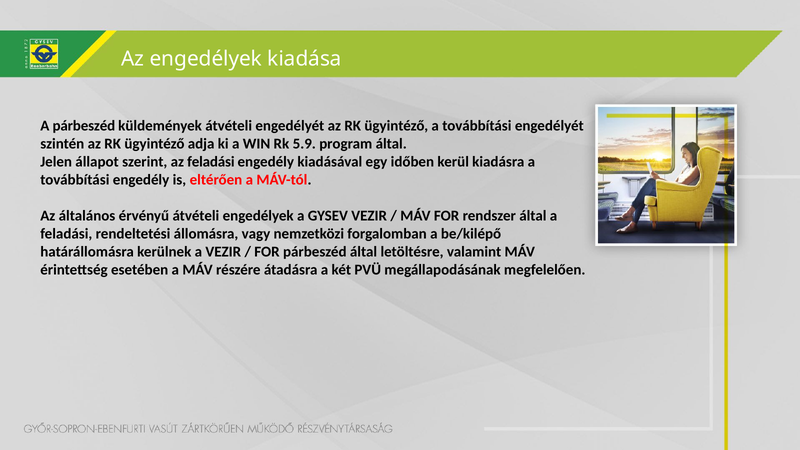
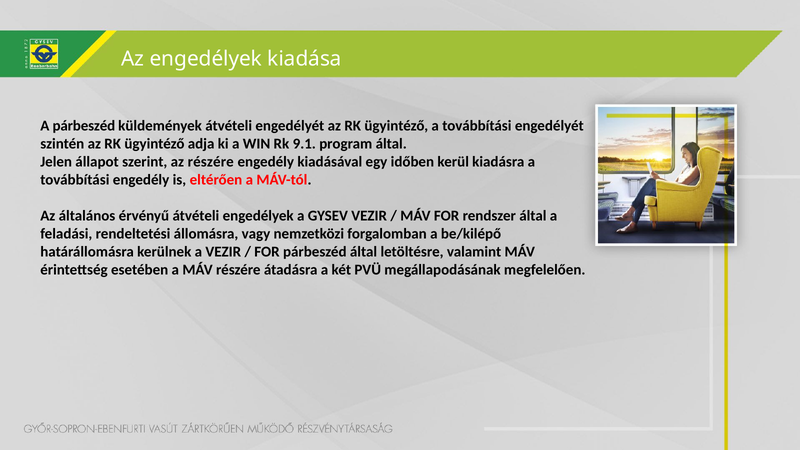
5.9: 5.9 -> 9.1
az feladási: feladási -> részére
